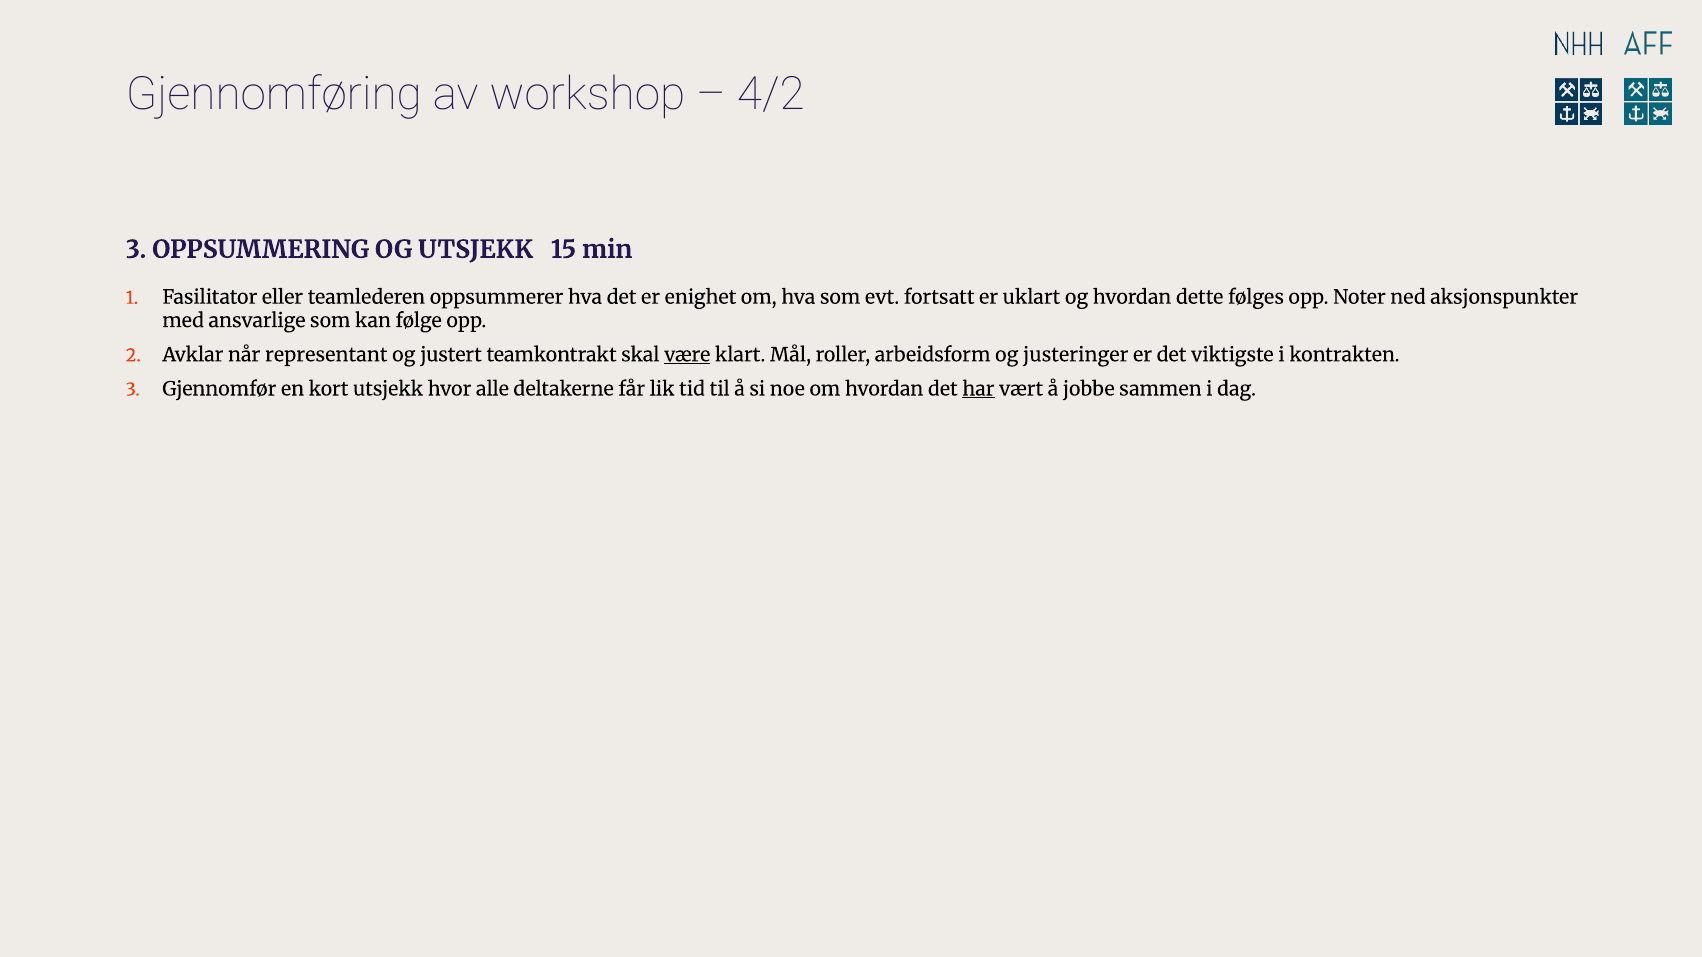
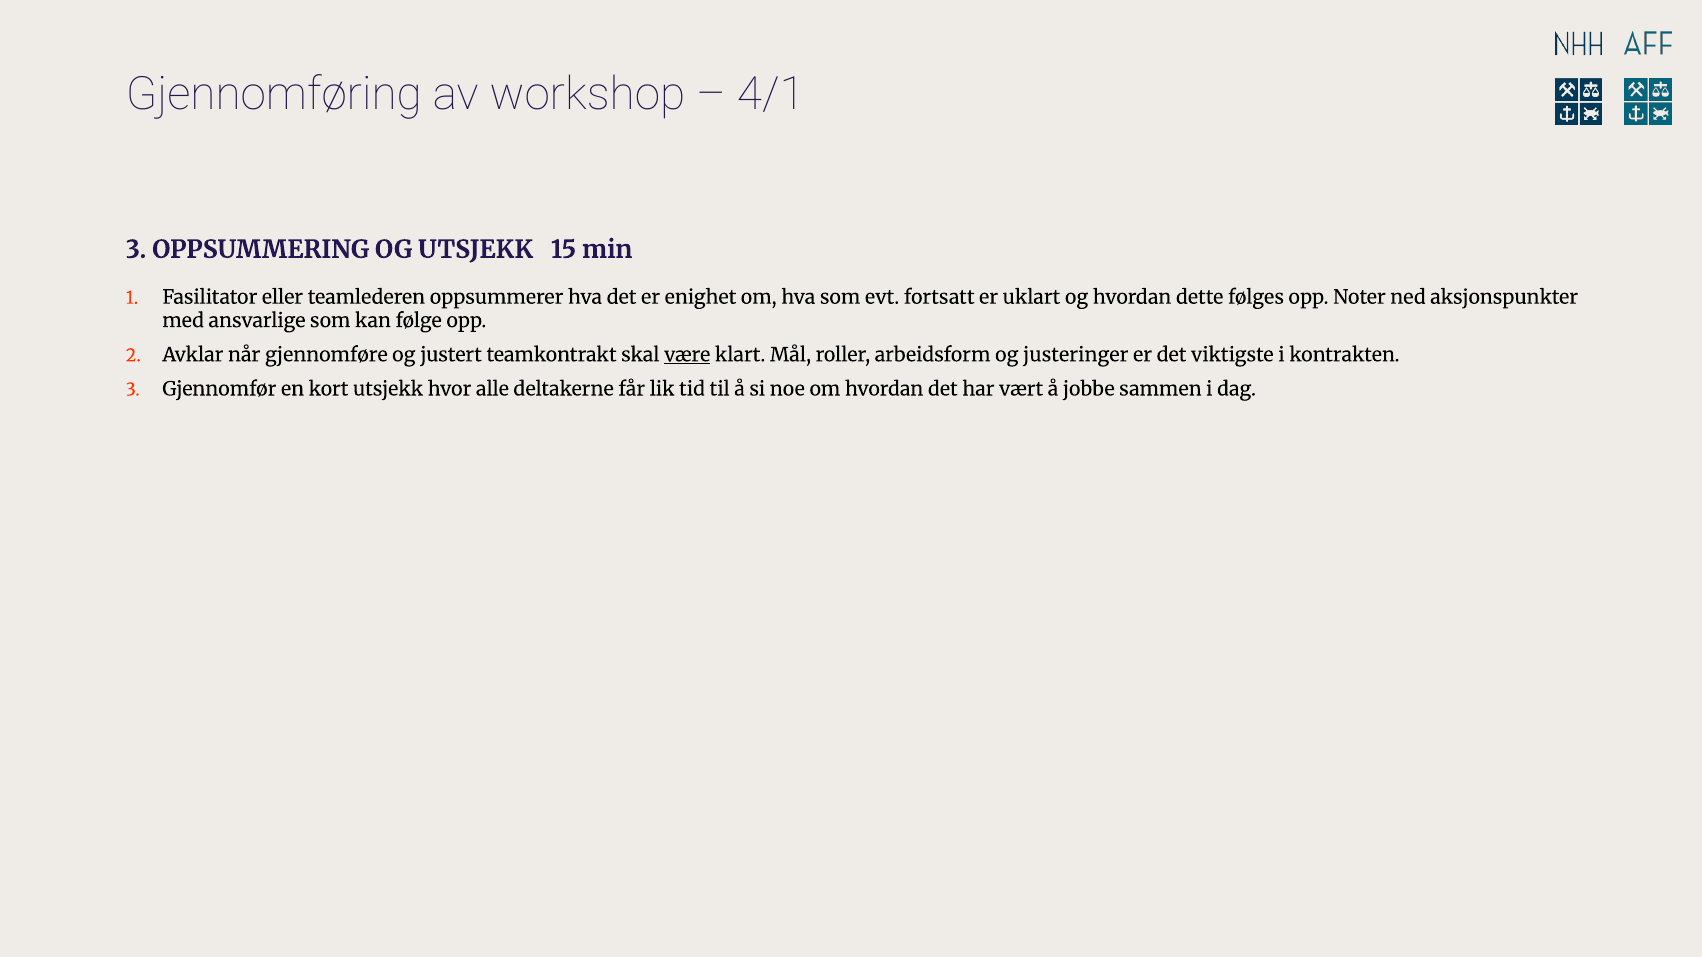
4/2: 4/2 -> 4/1
representant: representant -> gjennomføre
har underline: present -> none
